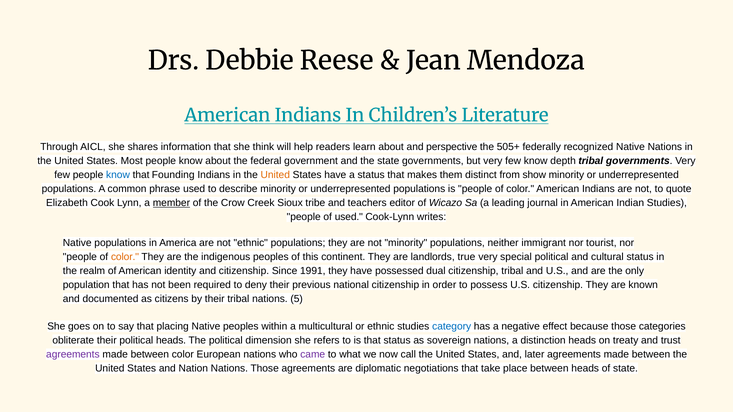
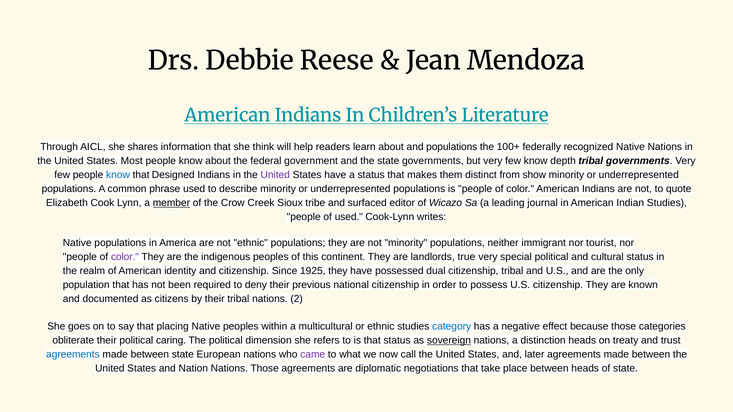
and perspective: perspective -> populations
505+: 505+ -> 100+
Founding: Founding -> Designed
United at (275, 175) colour: orange -> purple
teachers: teachers -> surfaced
color at (125, 257) colour: orange -> purple
1991: 1991 -> 1925
5: 5 -> 2
political heads: heads -> caring
sovereign underline: none -> present
agreements at (73, 355) colour: purple -> blue
between color: color -> state
